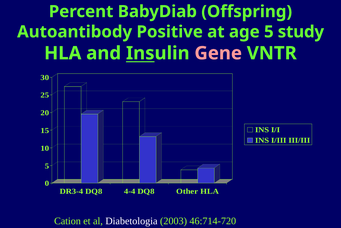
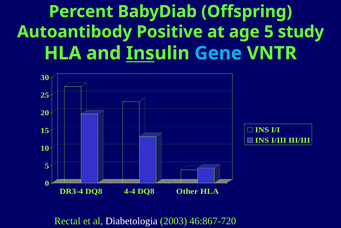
Gene colour: pink -> light blue
Cation: Cation -> Rectal
46:714-720: 46:714-720 -> 46:867-720
